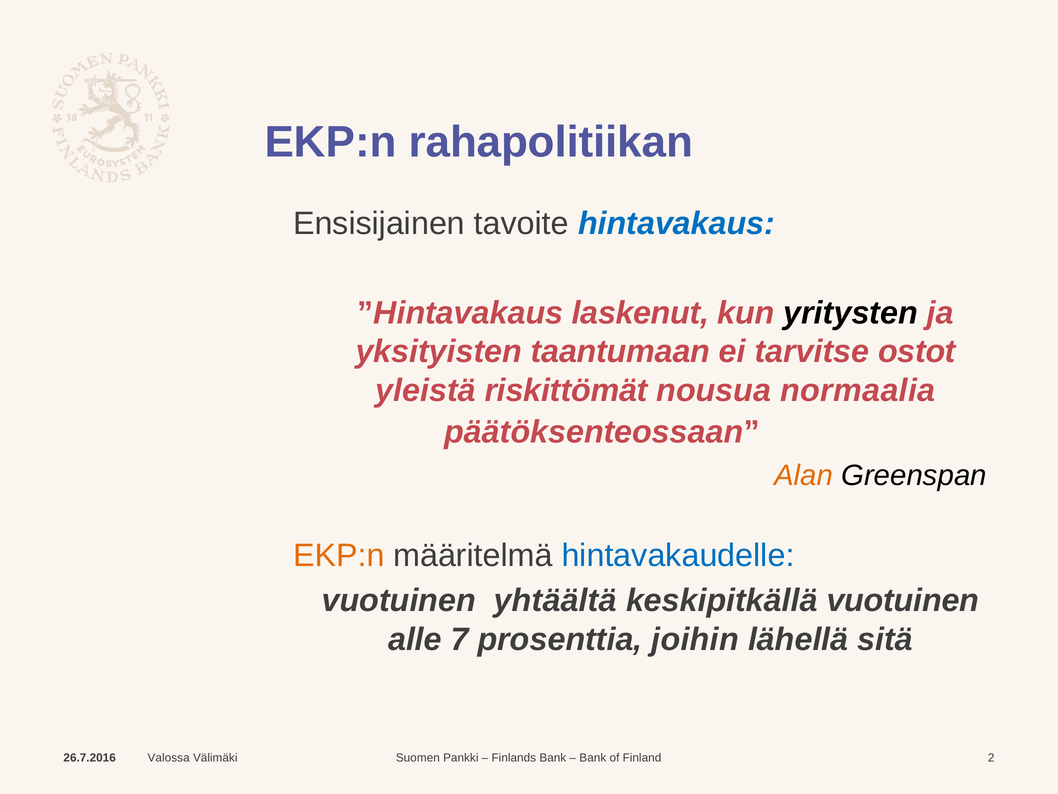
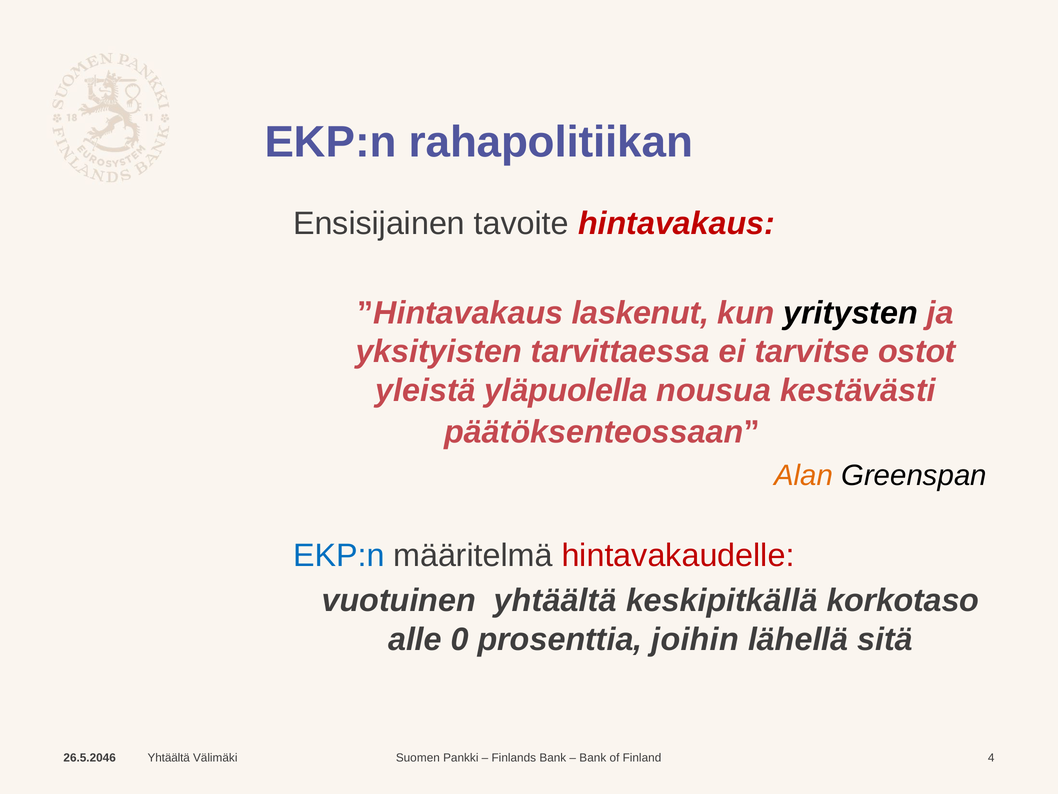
hintavakaus colour: blue -> red
taantumaan: taantumaan -> tarvittaessa
riskittömät: riskittömät -> yläpuolella
normaalia: normaalia -> kestävästi
EKP:n at (339, 555) colour: orange -> blue
hintavakaudelle colour: blue -> red
keskipitkällä vuotuinen: vuotuinen -> korkotaso
7: 7 -> 0
26.7.2016: 26.7.2016 -> 26.5.2046
Valossa at (169, 757): Valossa -> Yhtäältä
2: 2 -> 4
